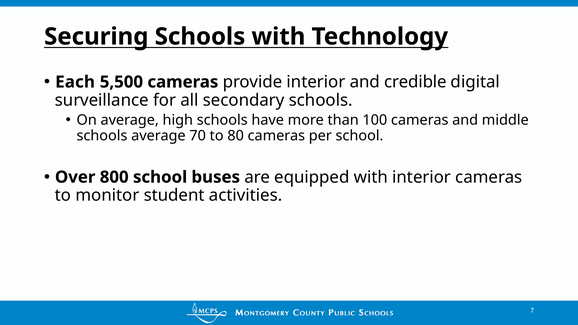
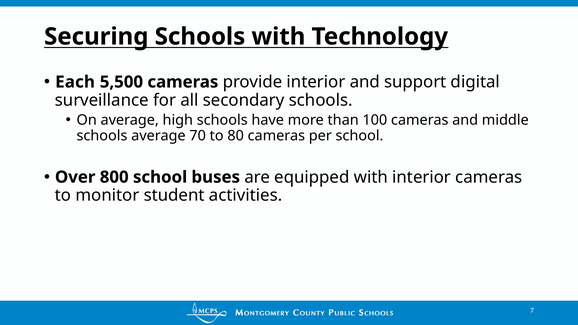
credible: credible -> support
